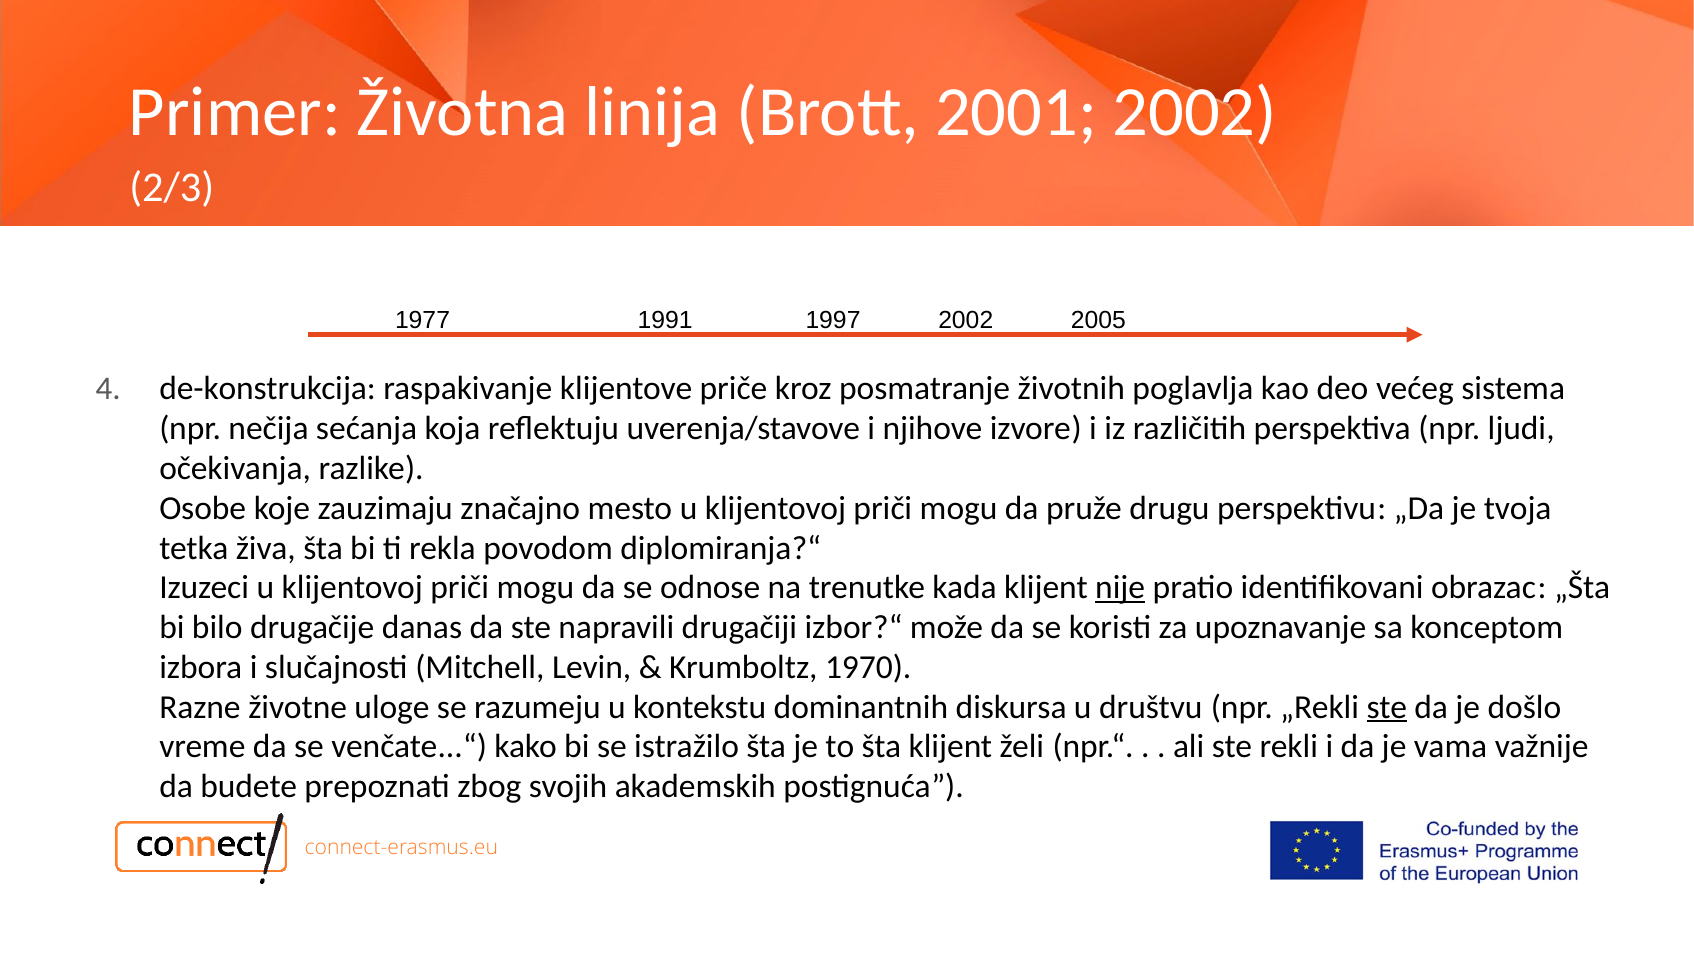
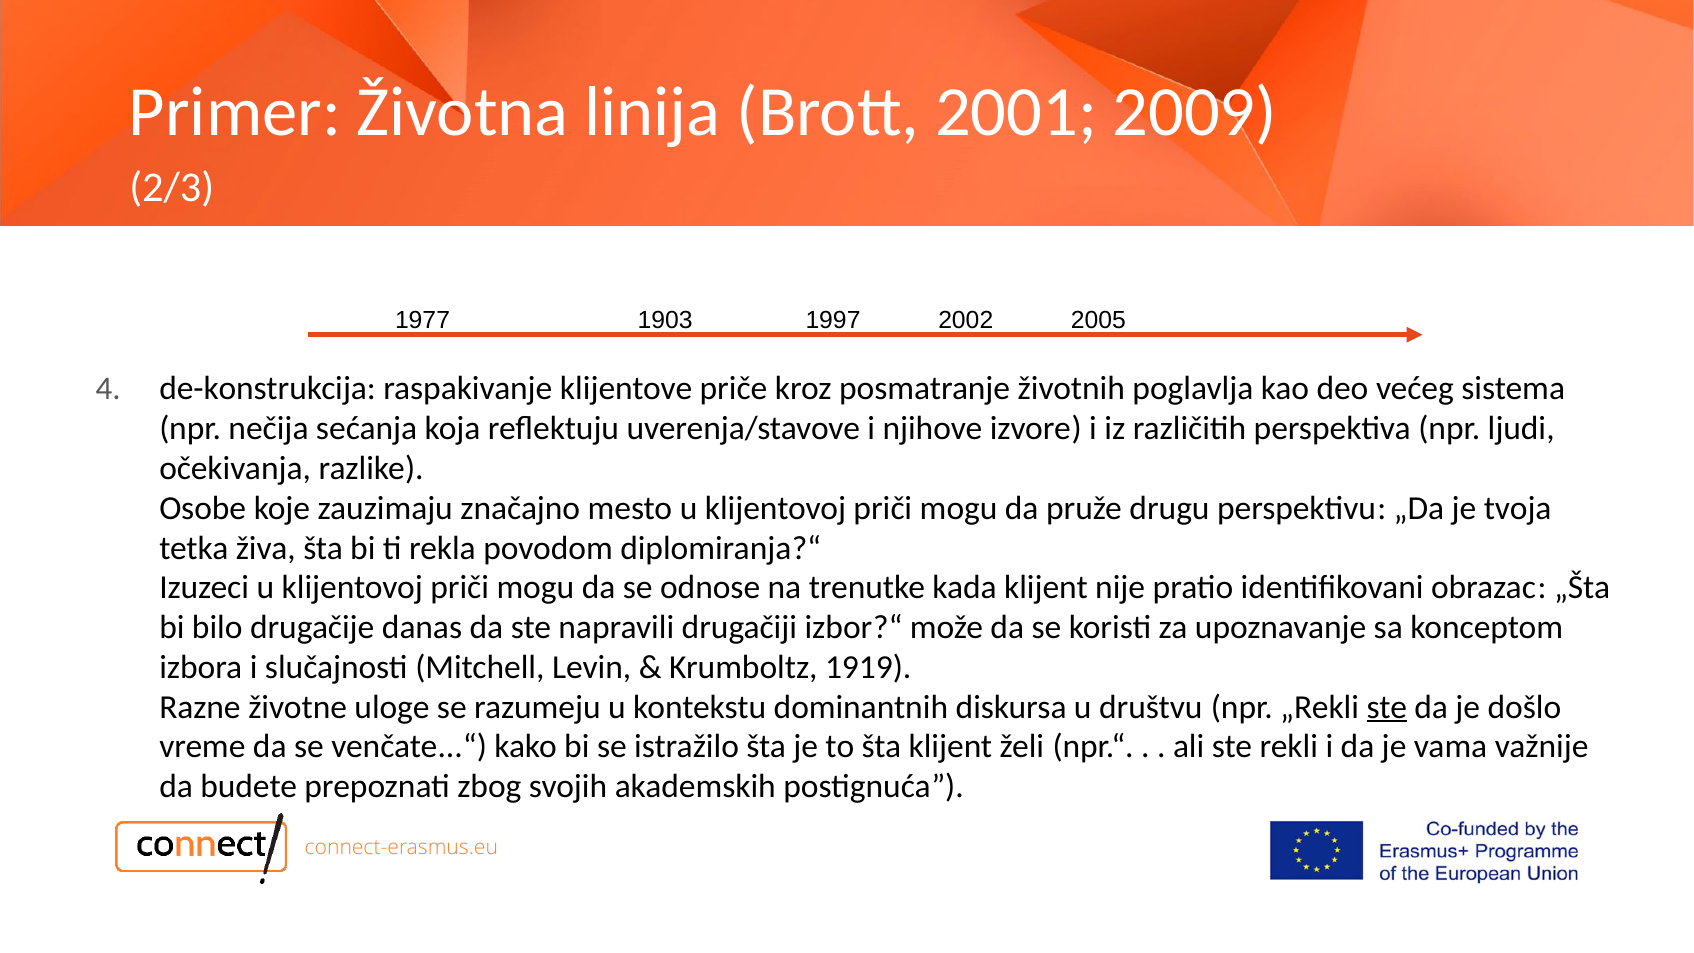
2001 2002: 2002 -> 2009
1991: 1991 -> 1903
nije underline: present -> none
1970: 1970 -> 1919
